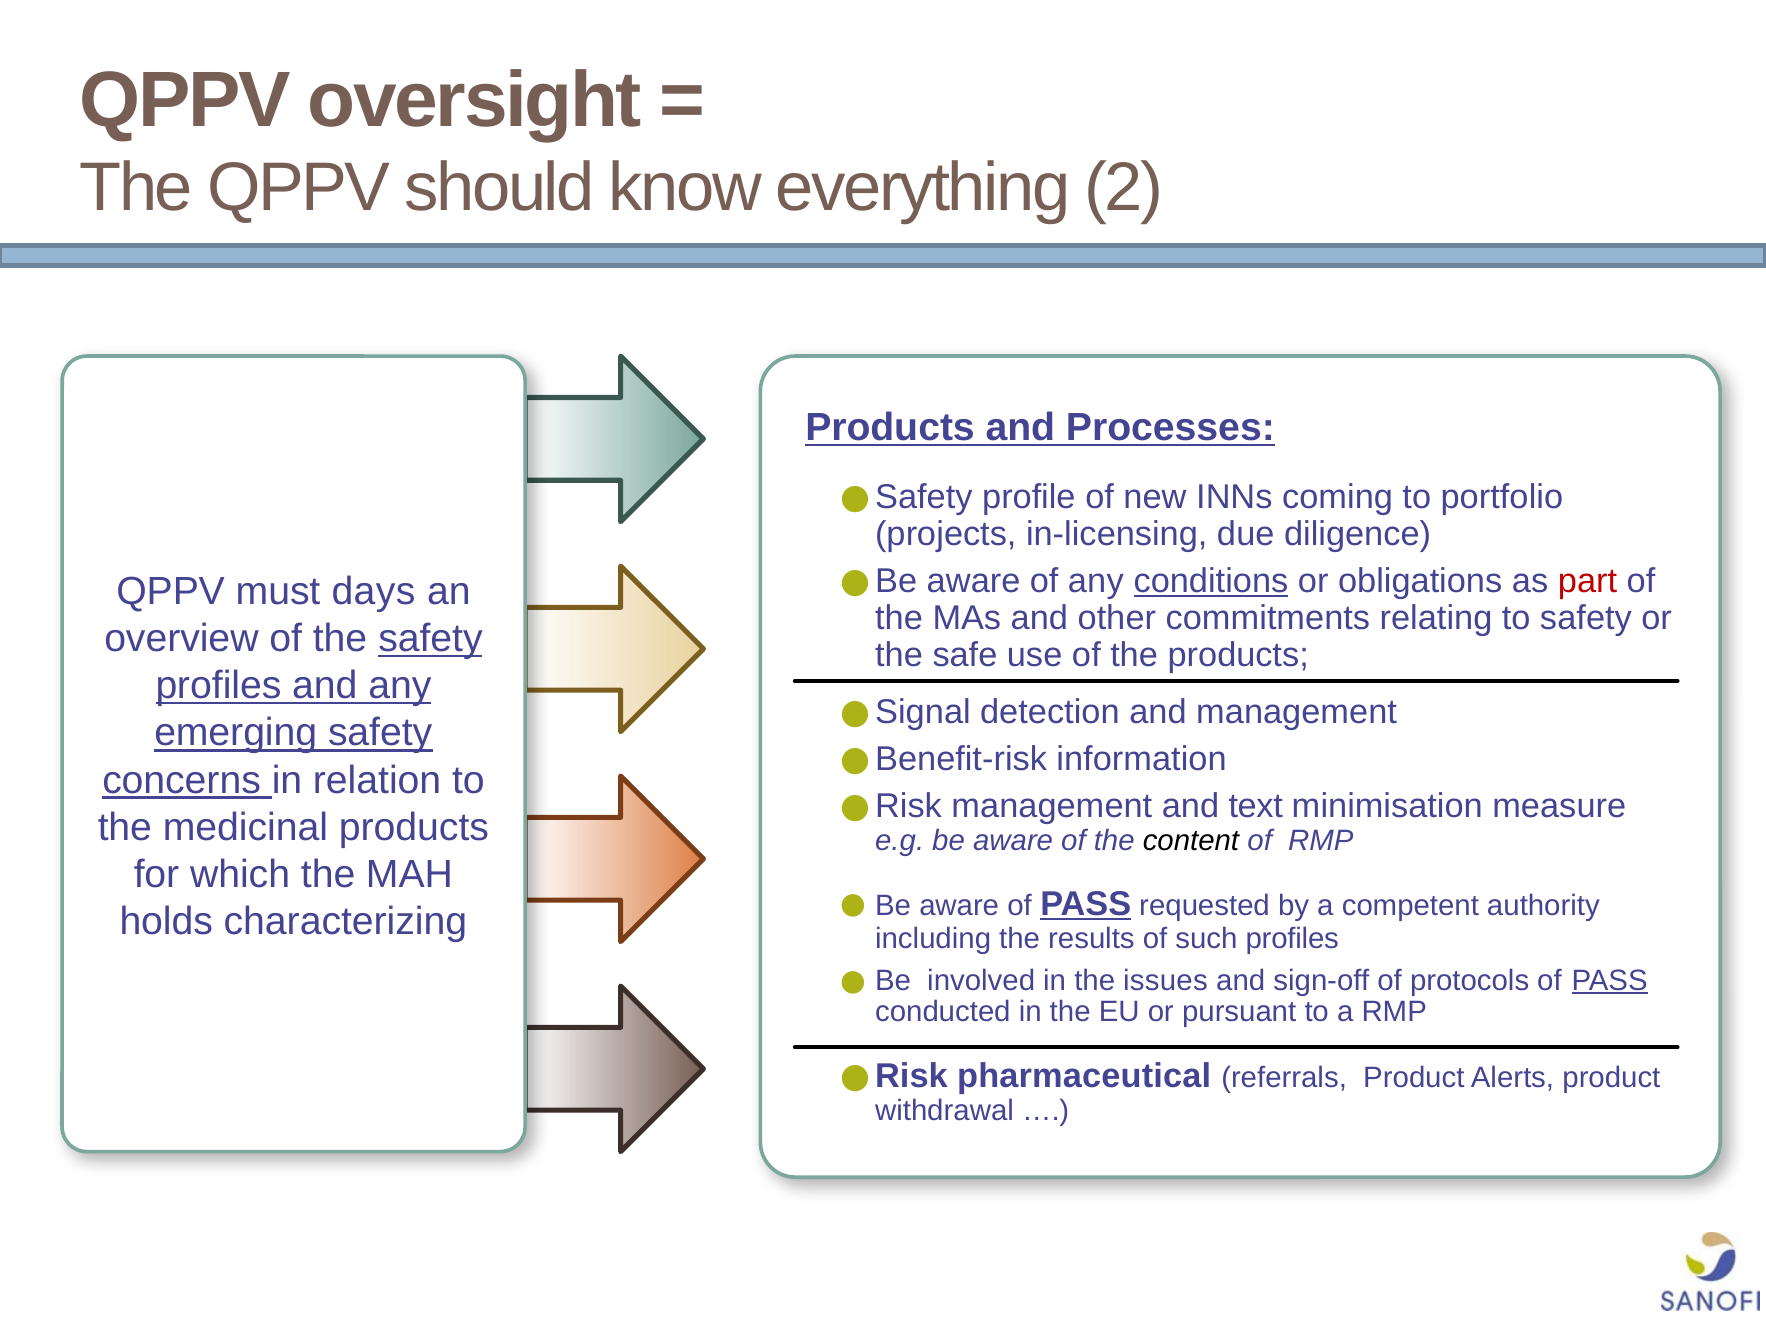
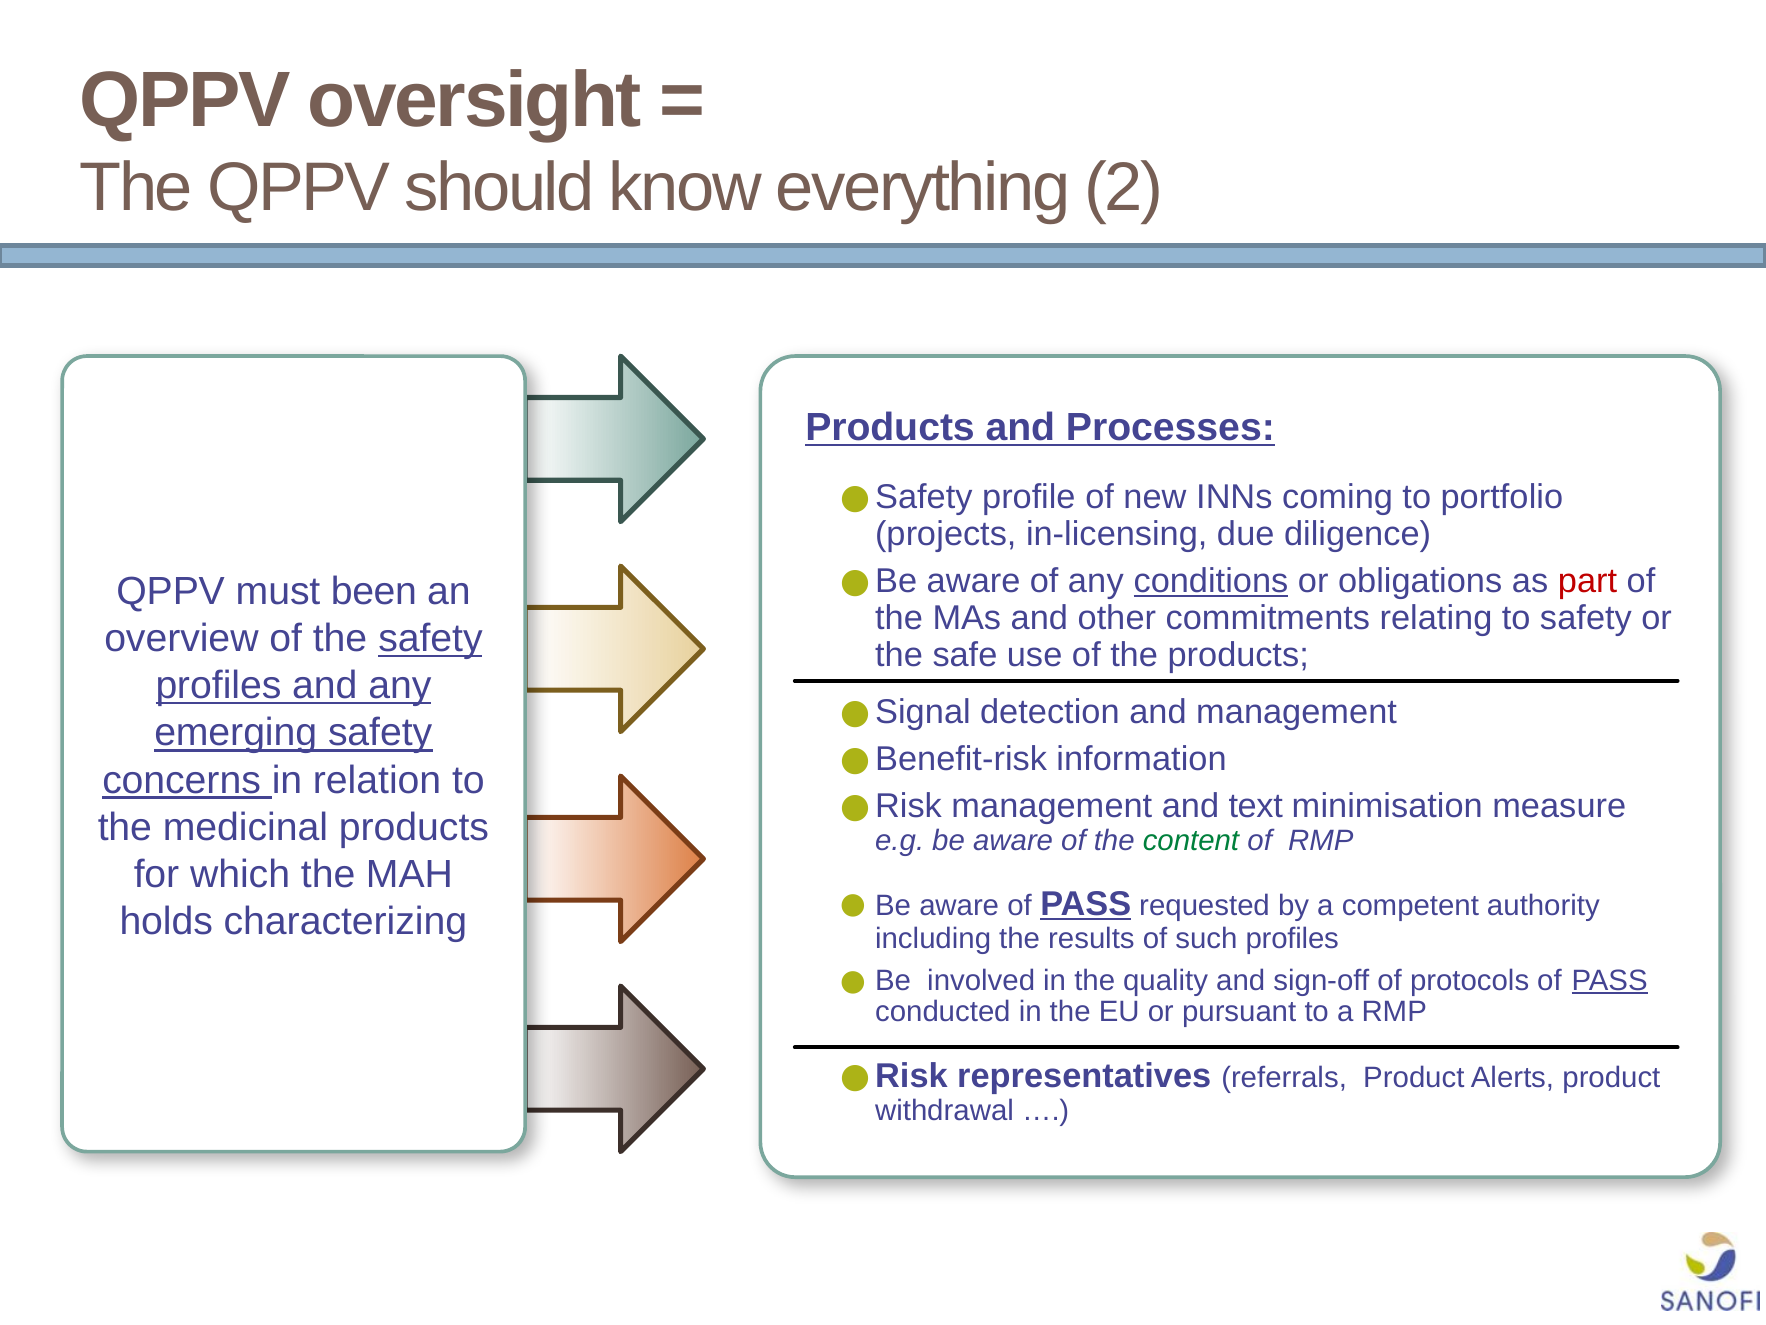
days: days -> been
content colour: black -> green
issues: issues -> quality
pharmaceutical: pharmaceutical -> representatives
